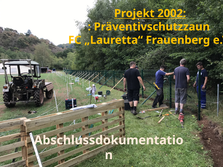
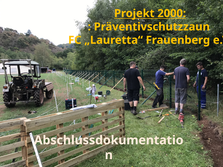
2002: 2002 -> 2000
